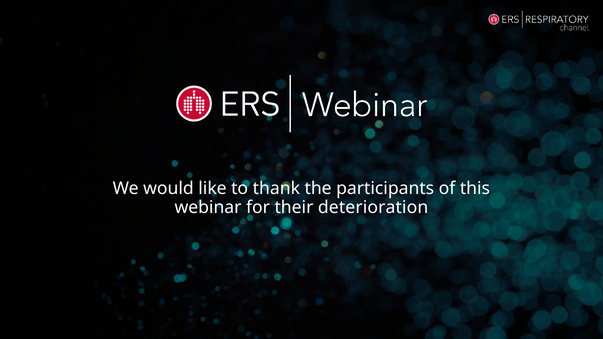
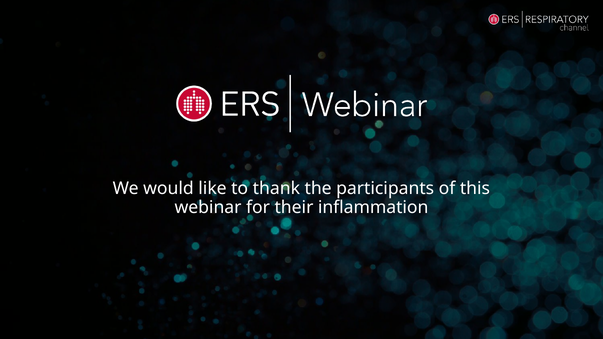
deterioration: deterioration -> inflammation
